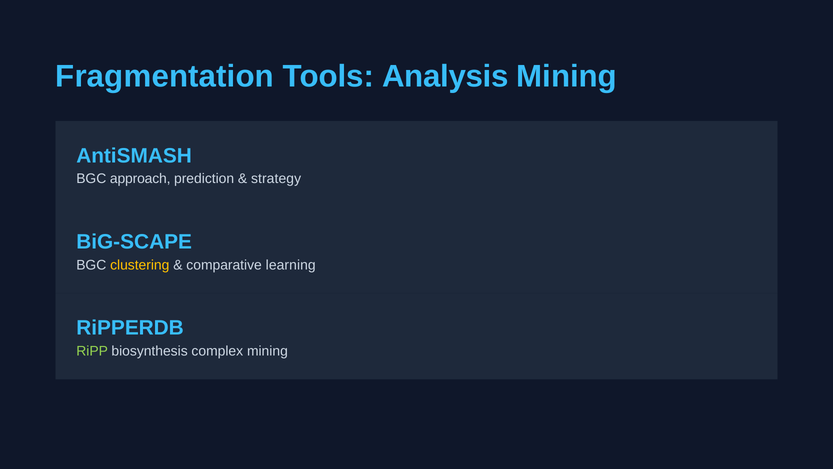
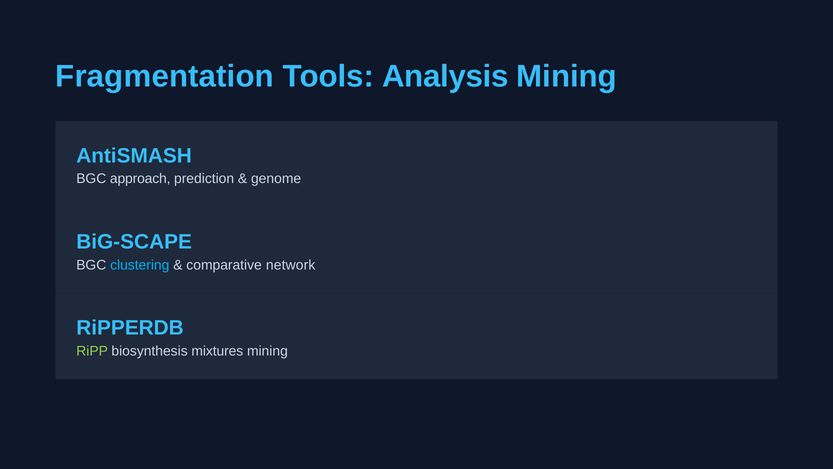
strategy: strategy -> genome
clustering colour: yellow -> light blue
learning: learning -> network
complex: complex -> mixtures
